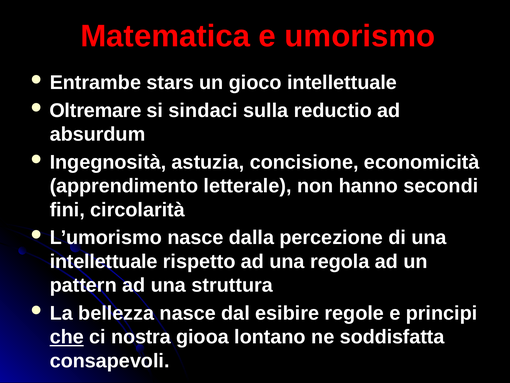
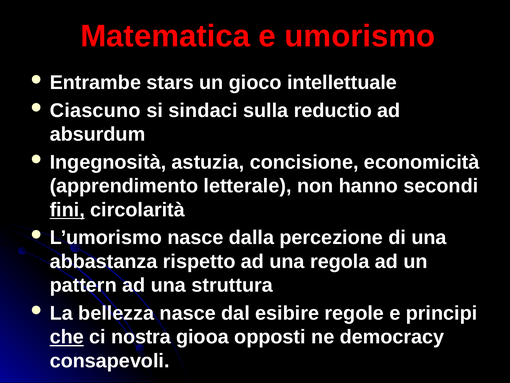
Oltremare: Oltremare -> Ciascuno
fini underline: none -> present
intellettuale at (104, 261): intellettuale -> abbastanza
lontano: lontano -> opposti
soddisfatta: soddisfatta -> democracy
